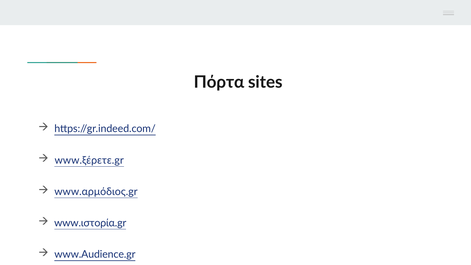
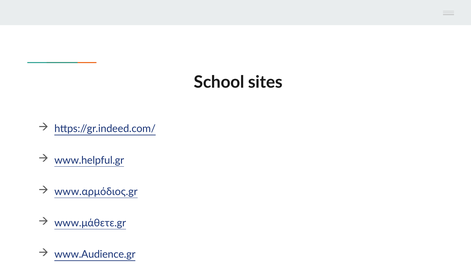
Πόρτα: Πόρτα -> School
www.ξέρετε.gr: www.ξέρετε.gr -> www.helpful.gr
www.ιστορία.gr: www.ιστορία.gr -> www.μάθετε.gr
